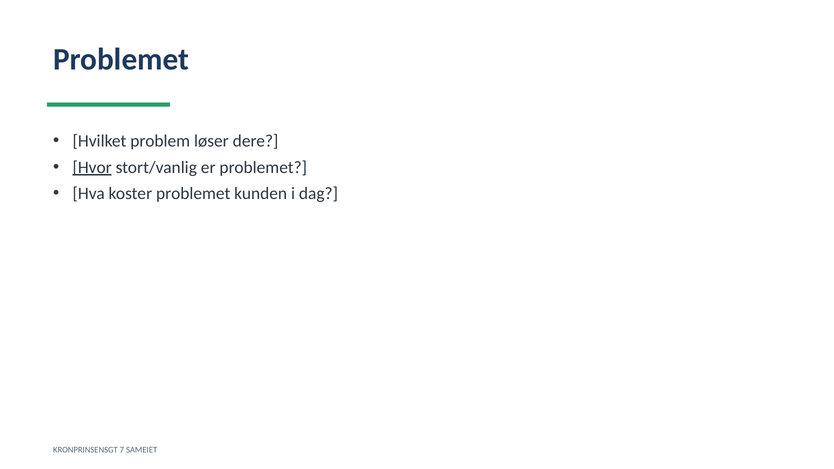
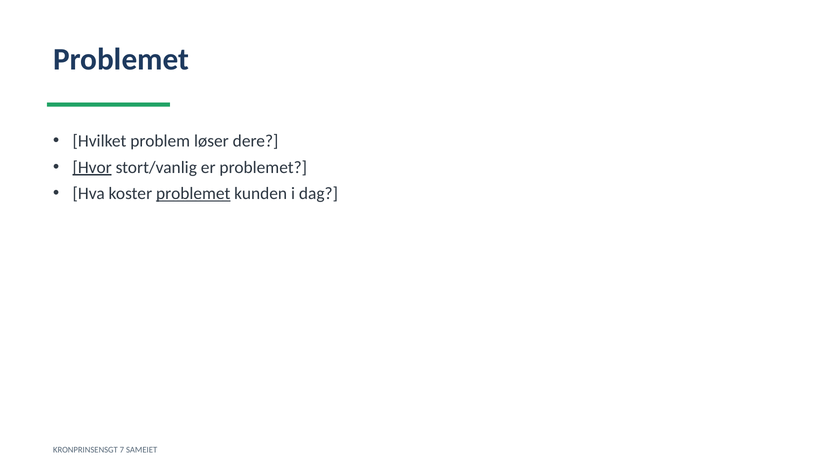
problemet at (193, 193) underline: none -> present
